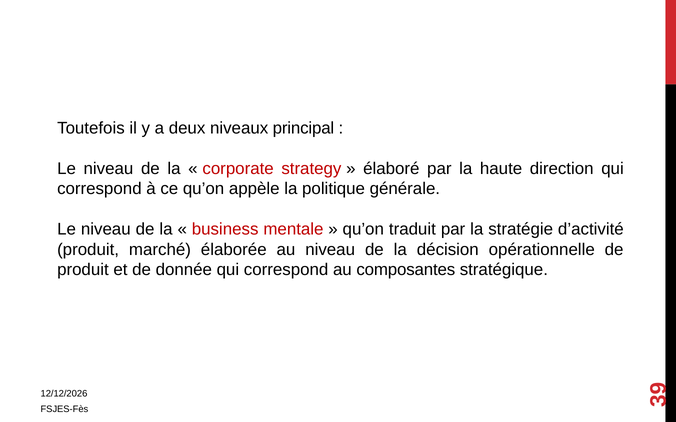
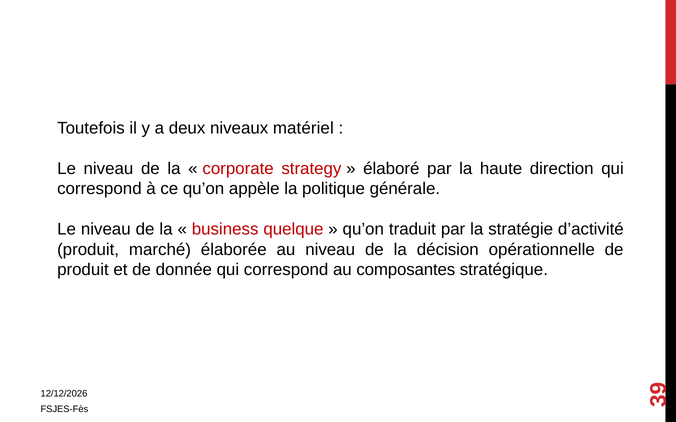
principal: principal -> matériel
mentale: mentale -> quelque
